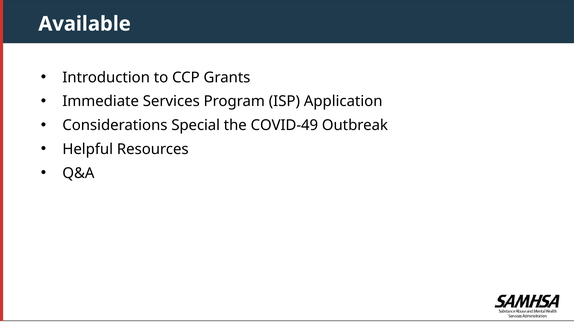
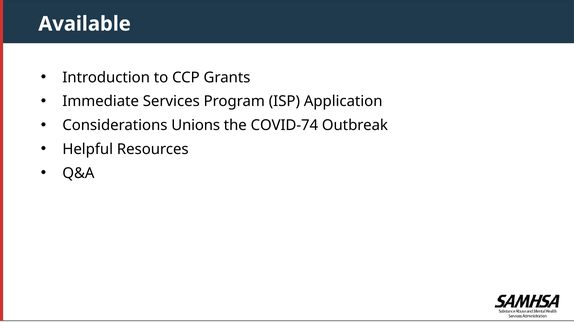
Special: Special -> Unions
COVID-49: COVID-49 -> COVID-74
